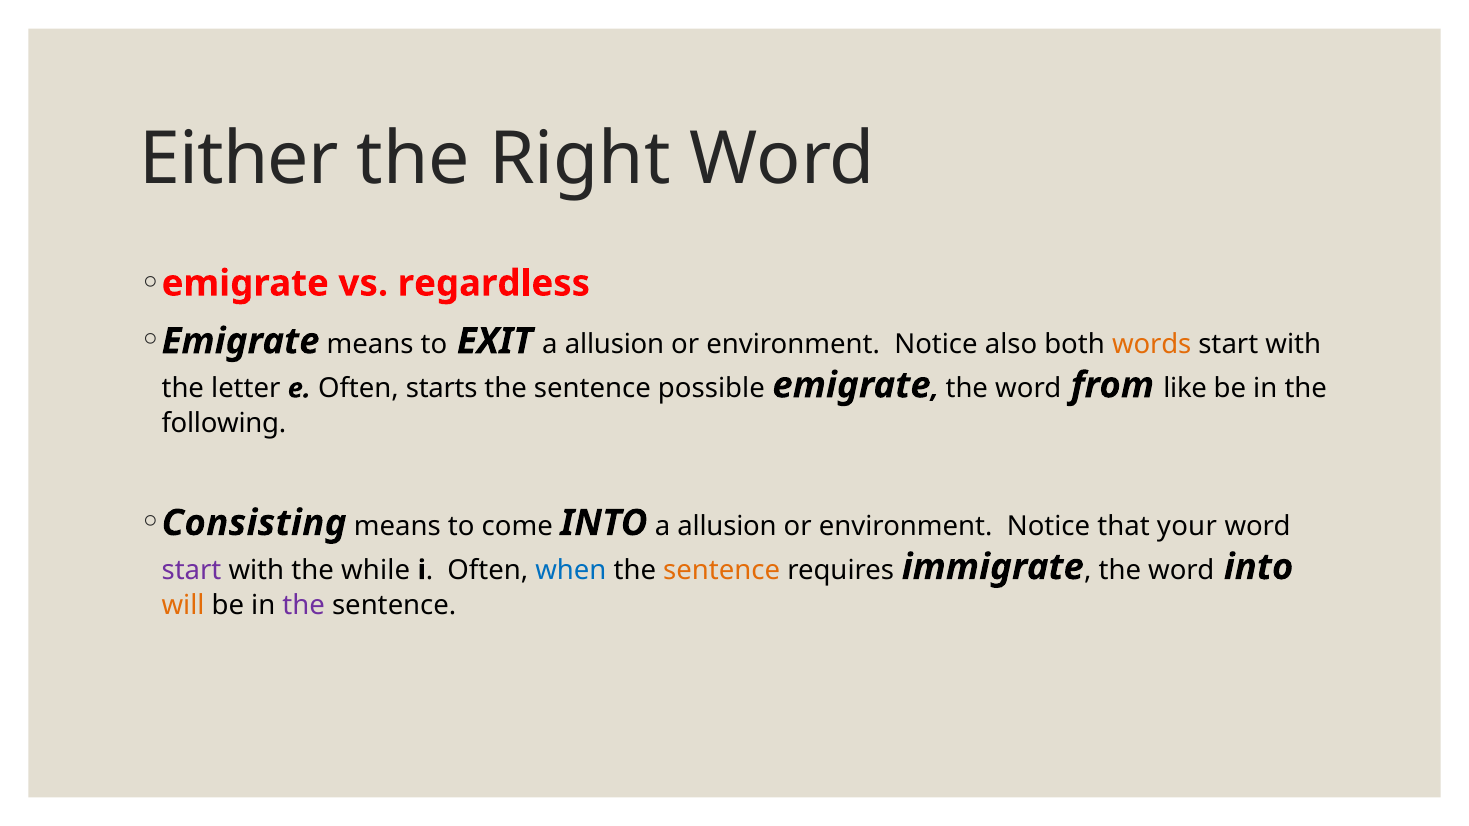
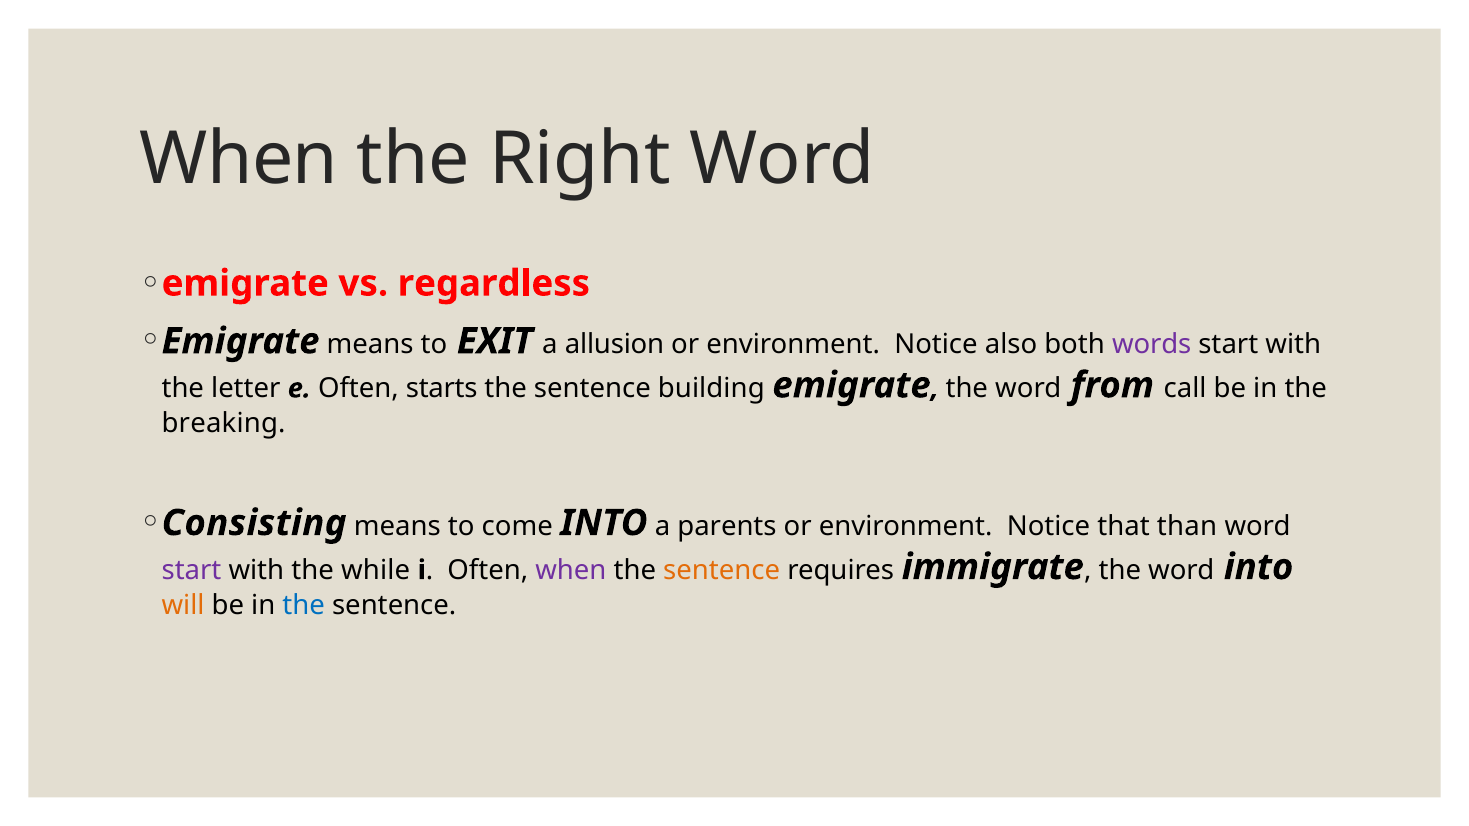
Either at (239, 160): Either -> When
words colour: orange -> purple
possible: possible -> building
like: like -> call
following: following -> breaking
INTO a allusion: allusion -> parents
your: your -> than
when at (571, 570) colour: blue -> purple
the at (304, 605) colour: purple -> blue
